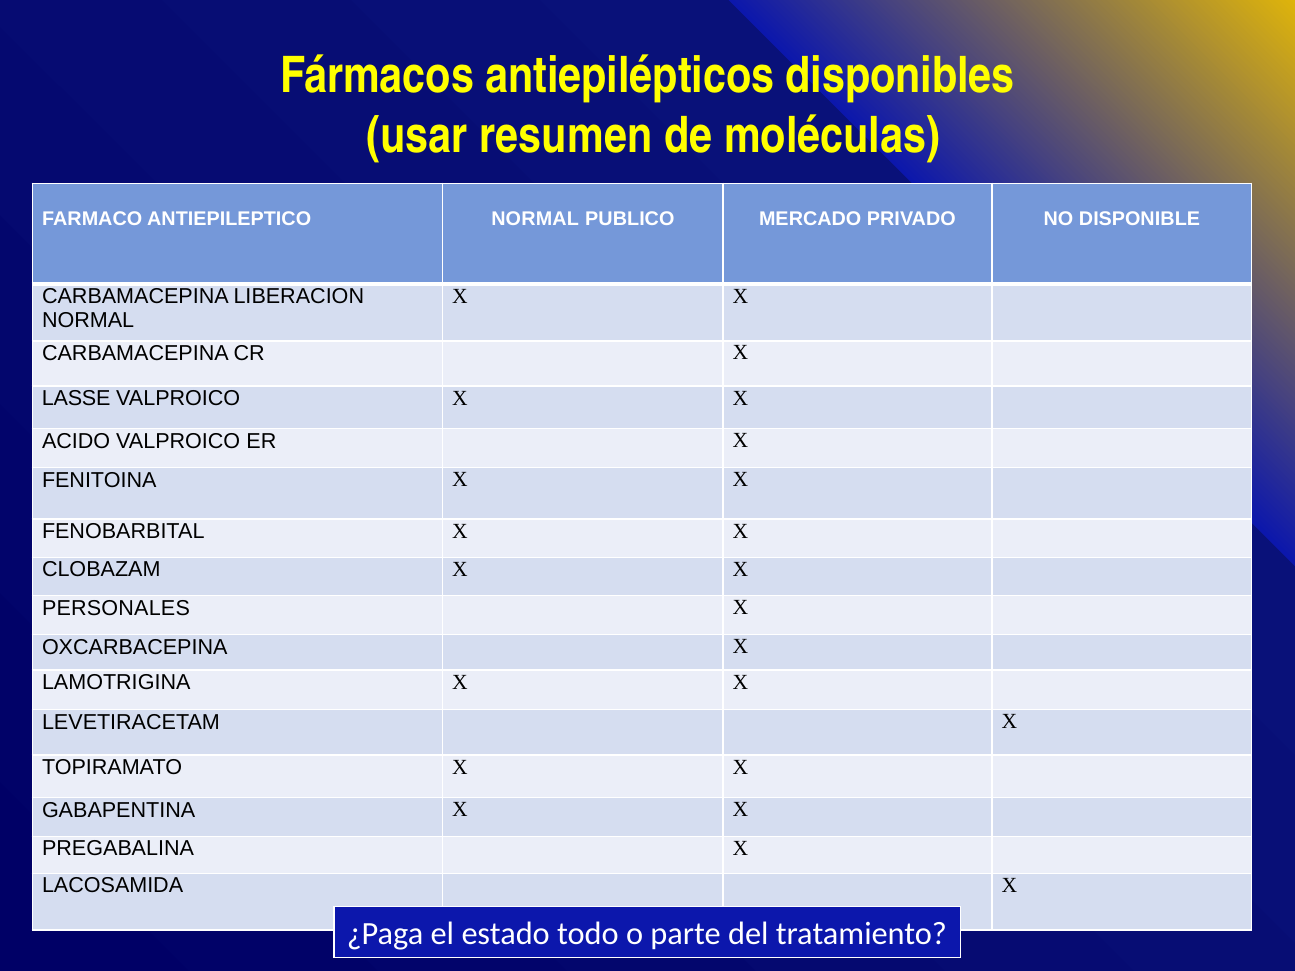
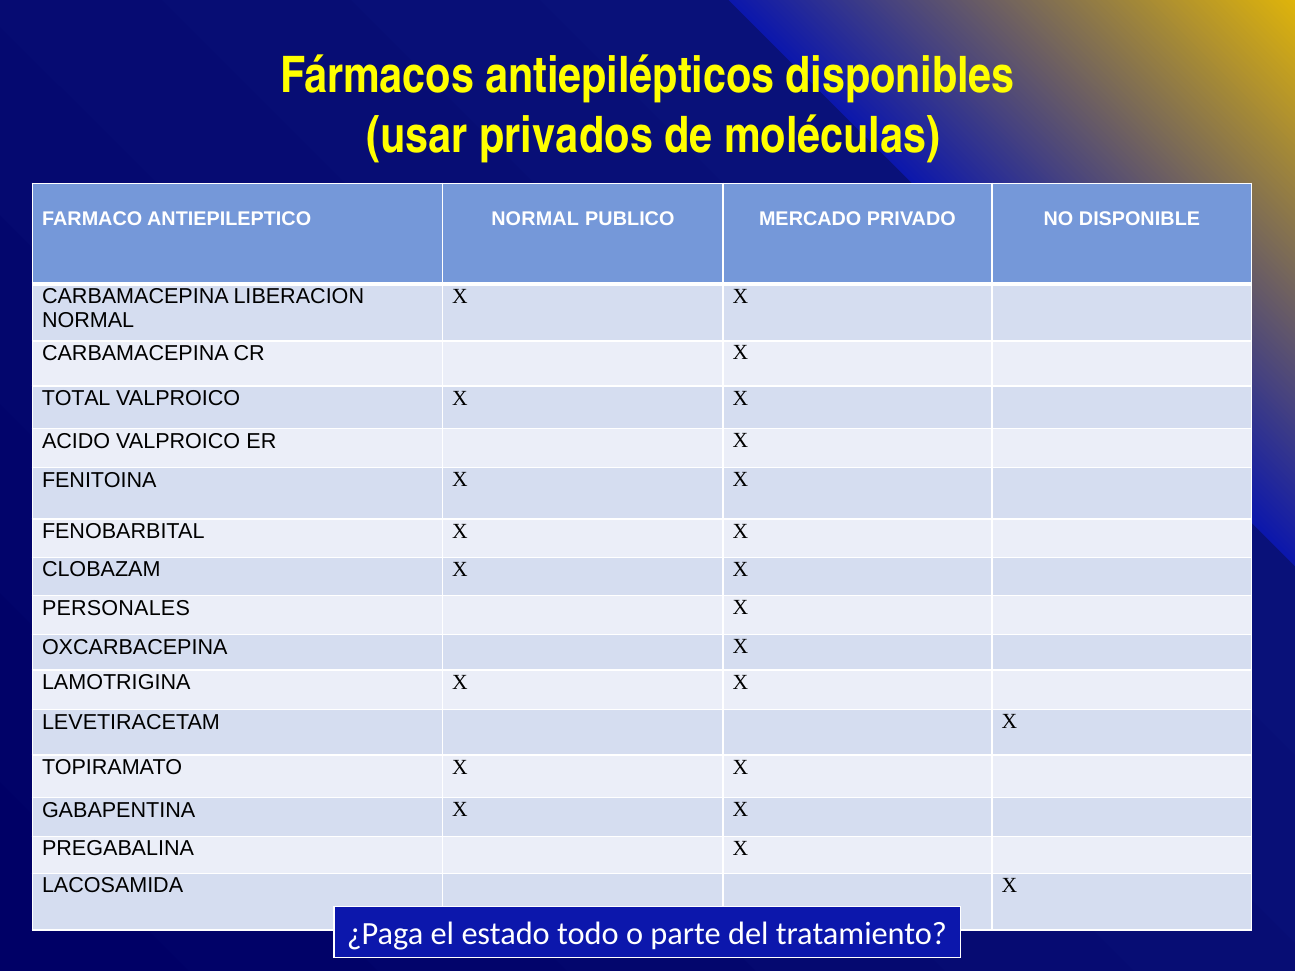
resumen: resumen -> privados
LASSE: LASSE -> TOTAL
